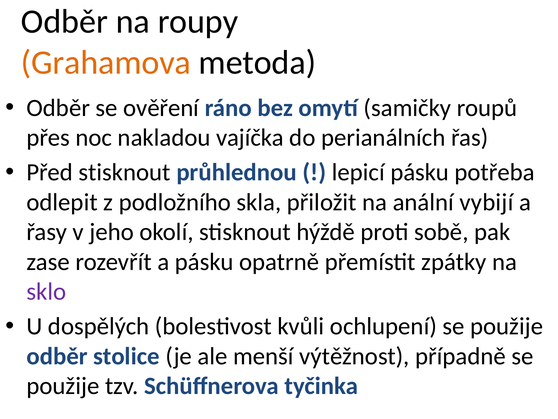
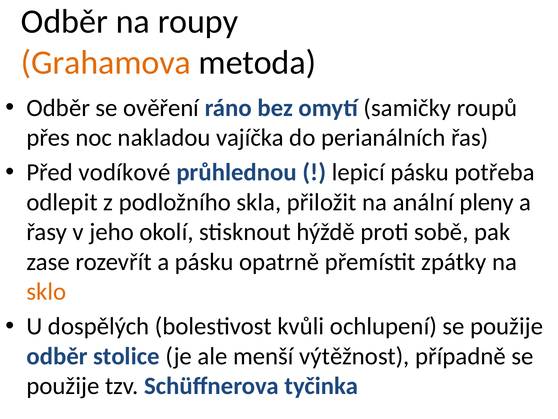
Před stisknout: stisknout -> vodíkové
vybijí: vybijí -> pleny
sklo colour: purple -> orange
